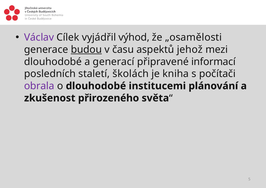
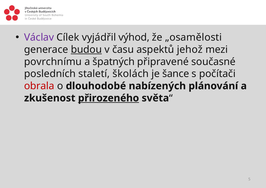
dlouhodobé at (53, 62): dlouhodobé -> povrchnímu
generací: generací -> špatných
informací: informací -> současné
kniha: kniha -> šance
obrala colour: purple -> red
institucemi: institucemi -> nabízených
přirozeného underline: none -> present
